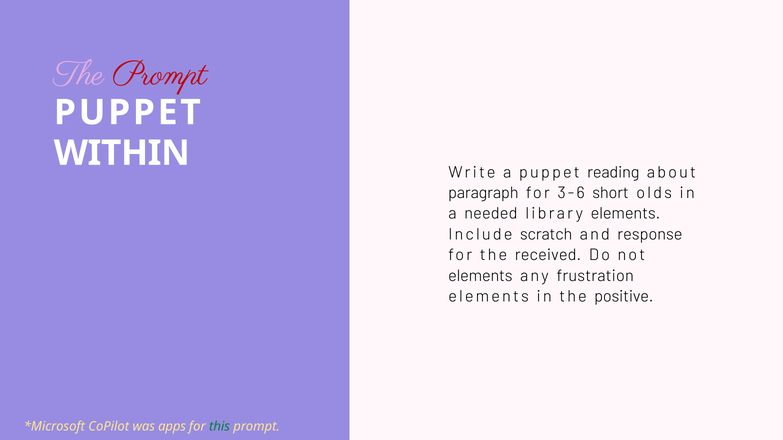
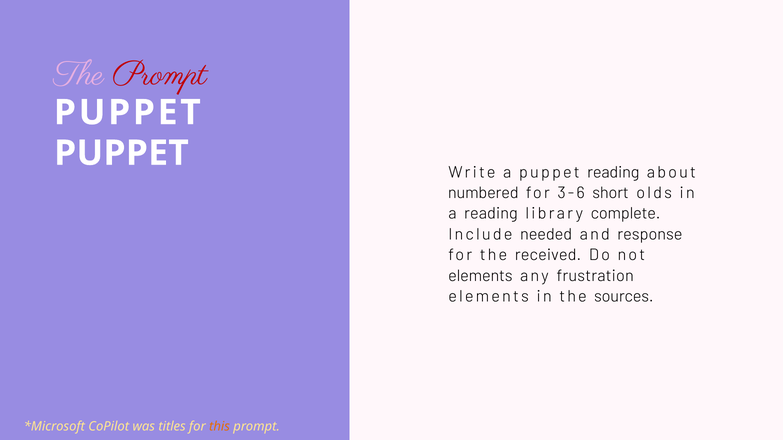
WITHIN at (122, 153): WITHIN -> PUPPET
paragraph: paragraph -> numbered
a needed: needed -> reading
library elements: elements -> complete
scratch: scratch -> needed
positive: positive -> sources
apps: apps -> titles
this colour: green -> orange
